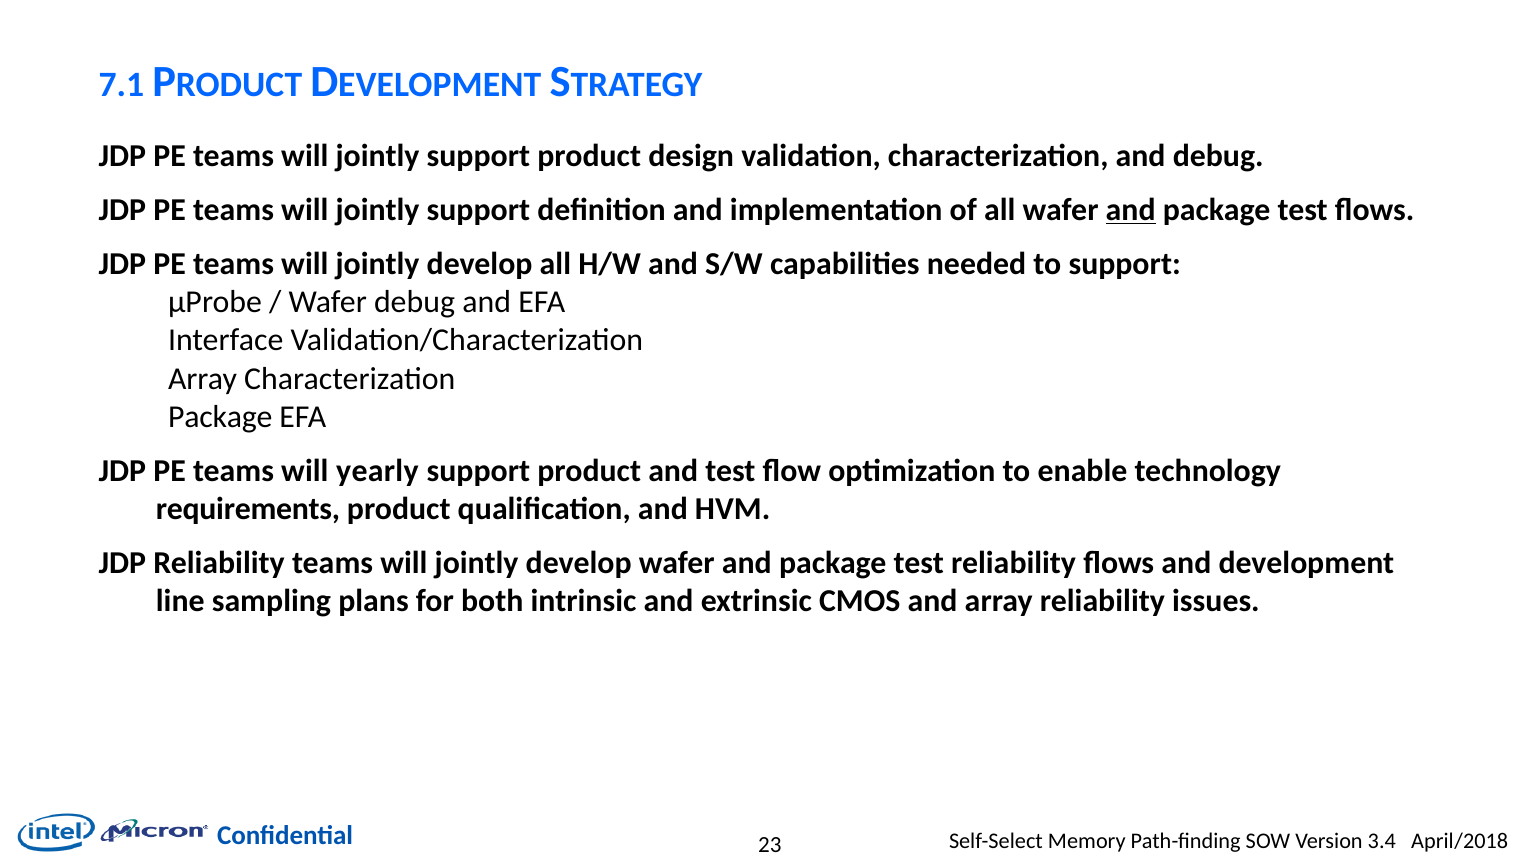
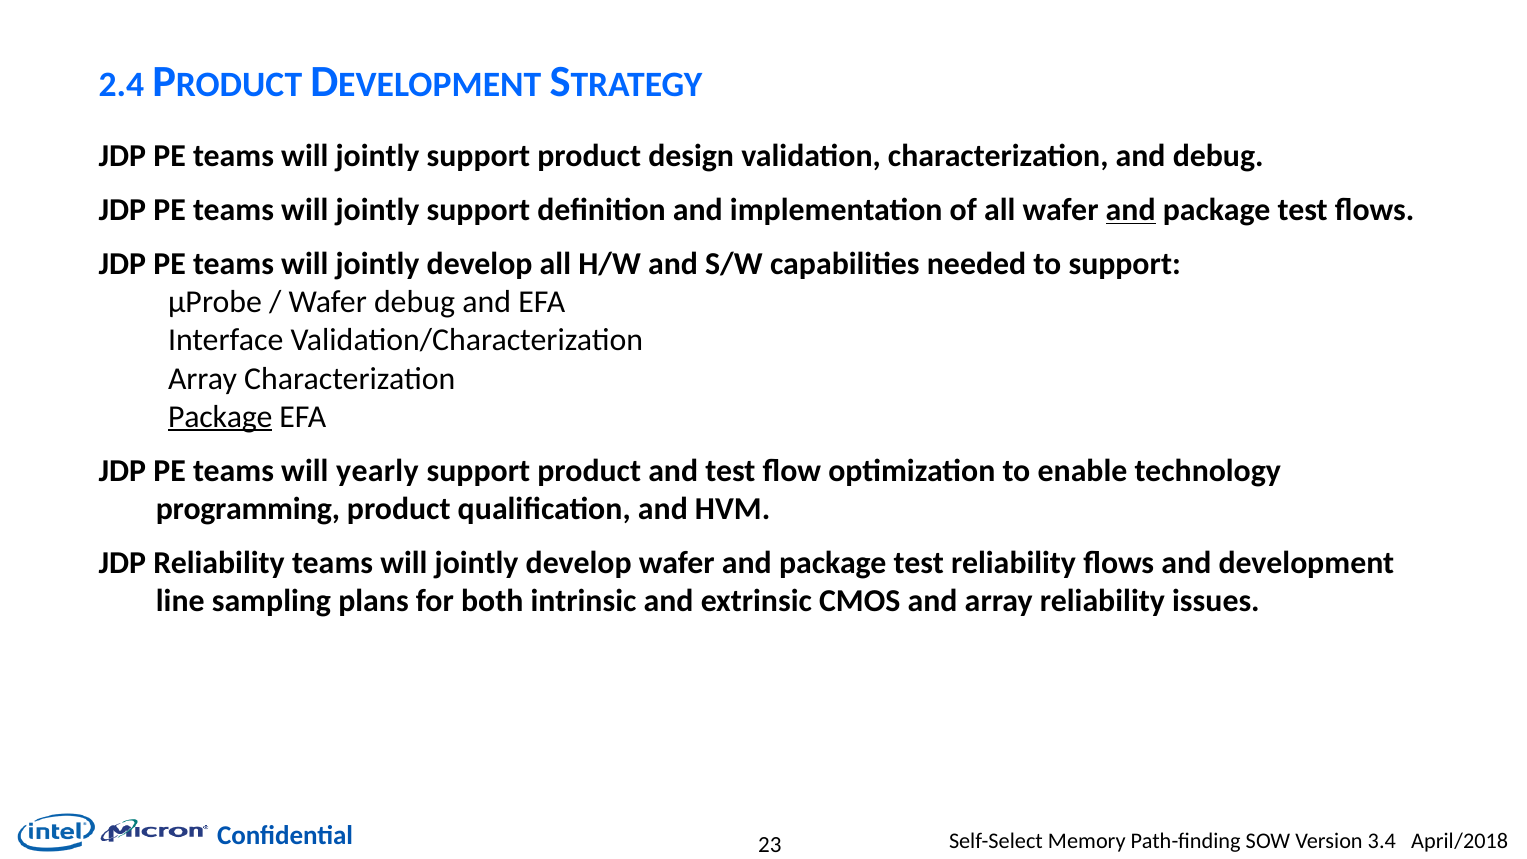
7.1: 7.1 -> 2.4
Package at (220, 417) underline: none -> present
requirements: requirements -> programming
